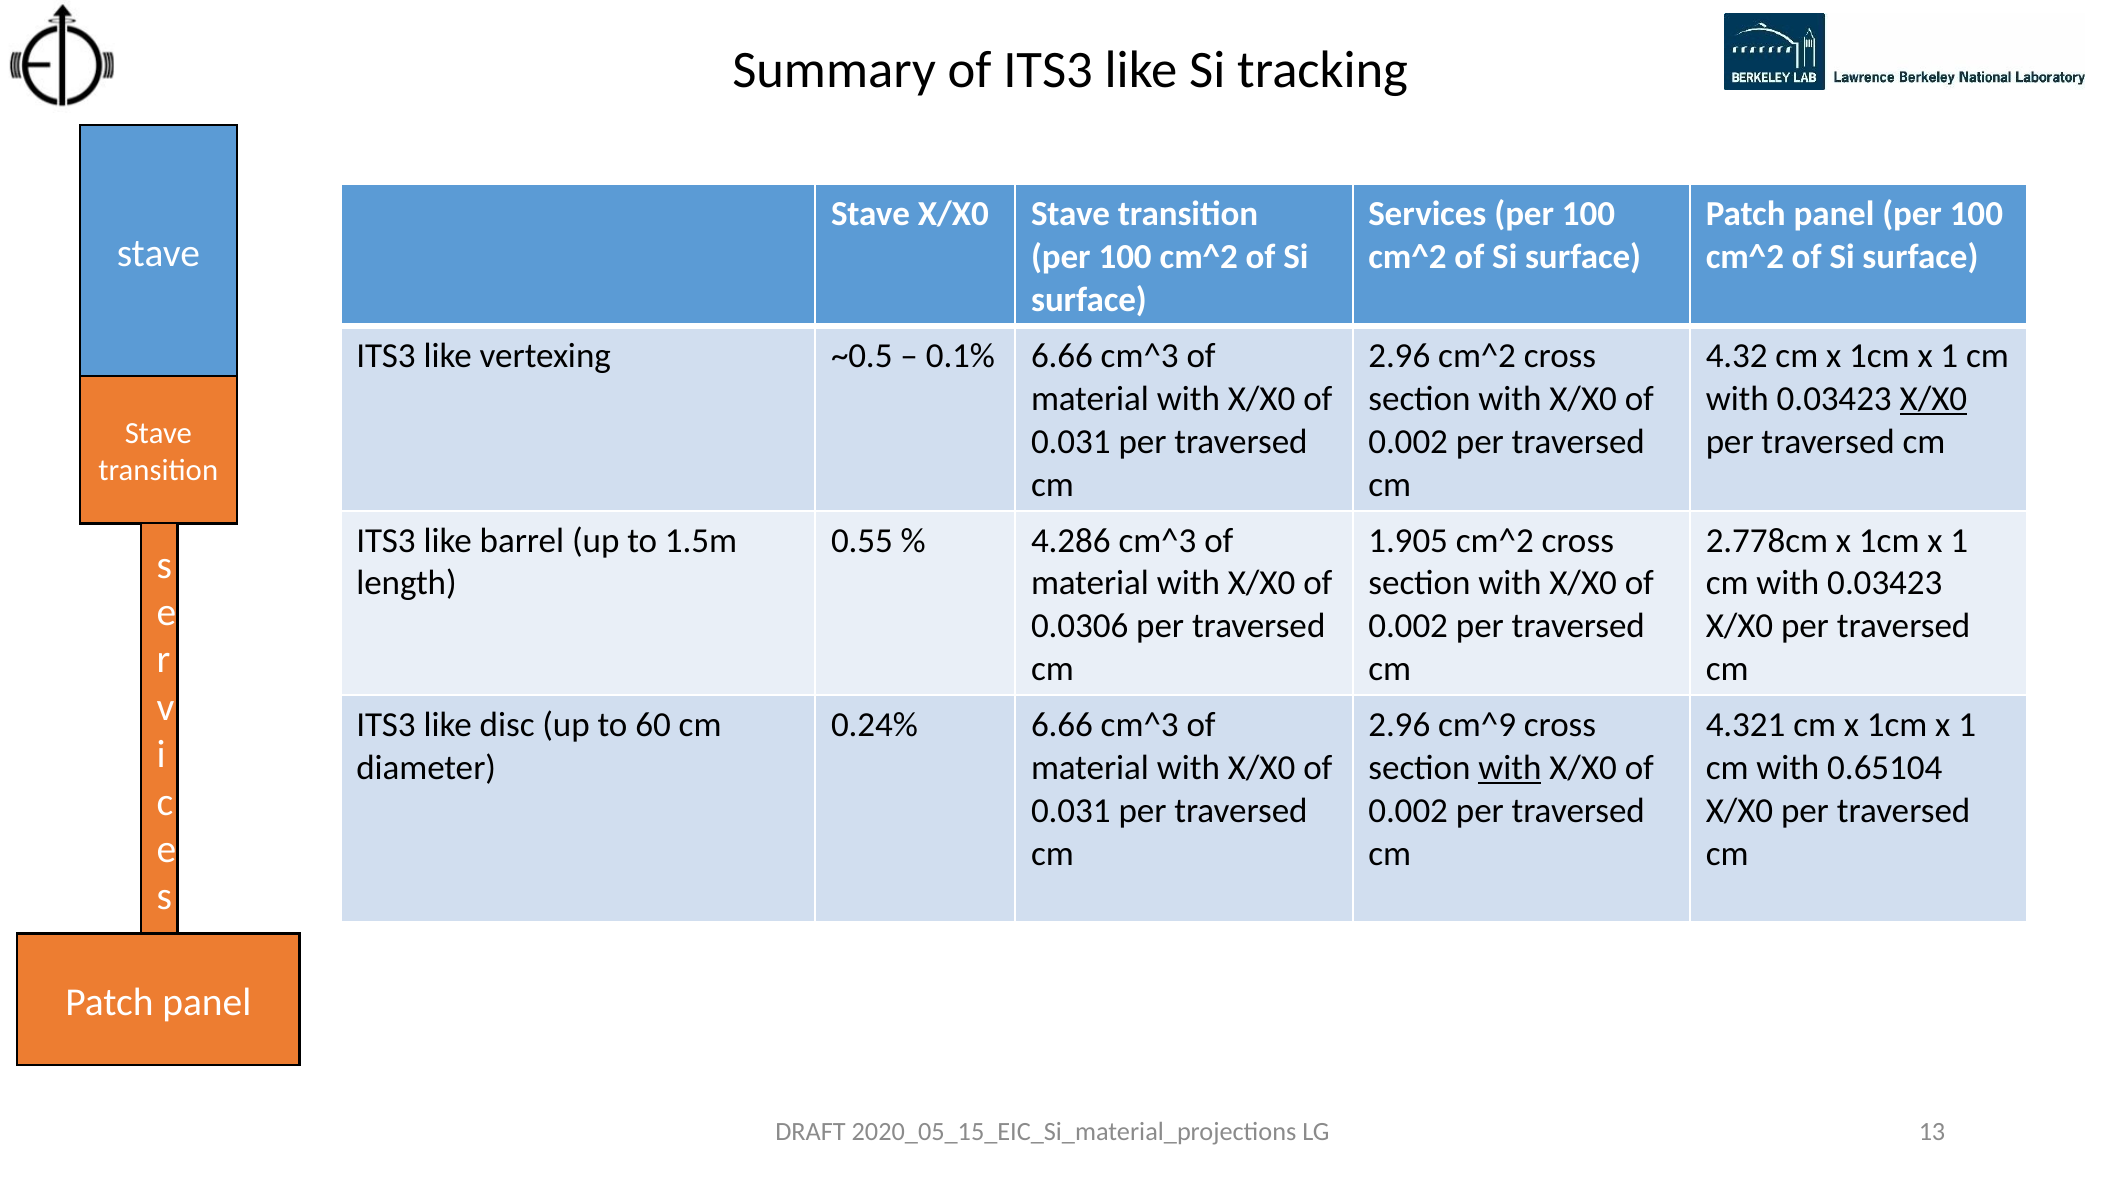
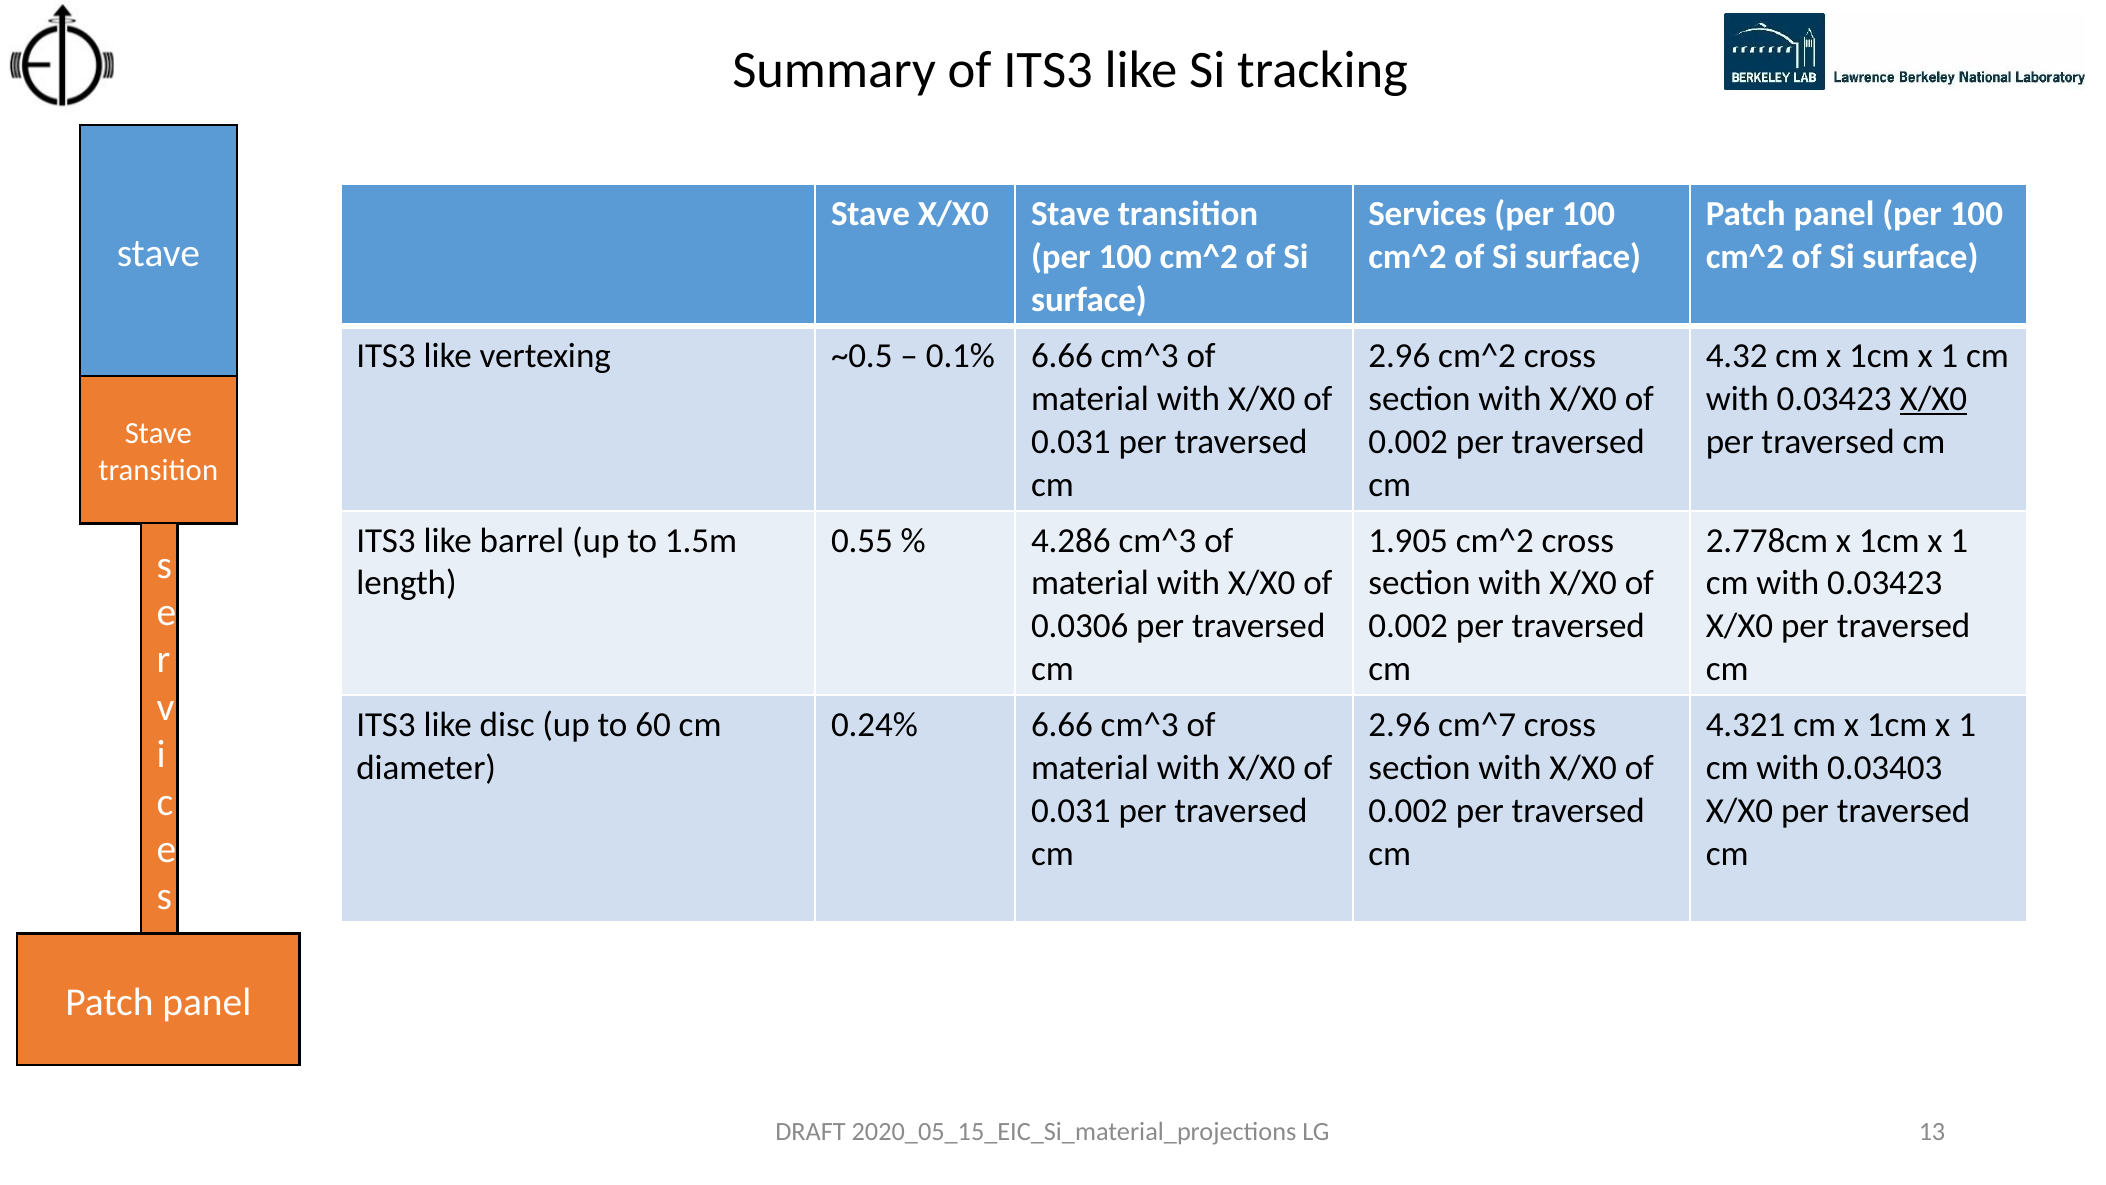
cm^9: cm^9 -> cm^7
with at (1510, 767) underline: present -> none
0.65104: 0.65104 -> 0.03403
